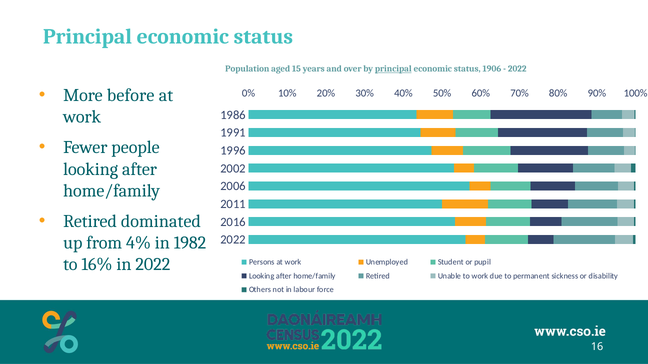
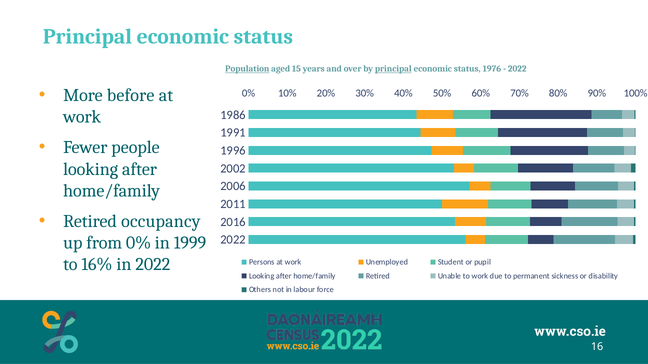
Population underline: none -> present
1906: 1906 -> 1976
dominated: dominated -> occupancy
from 4%: 4% -> 0%
1982: 1982 -> 1999
